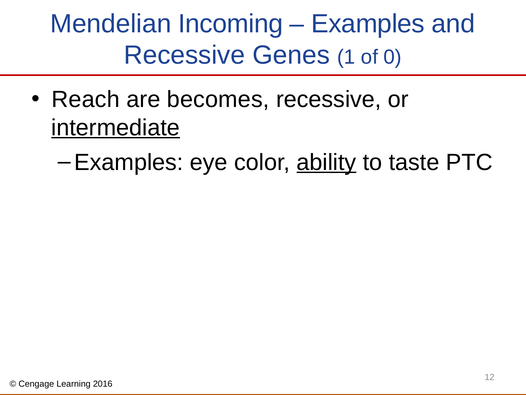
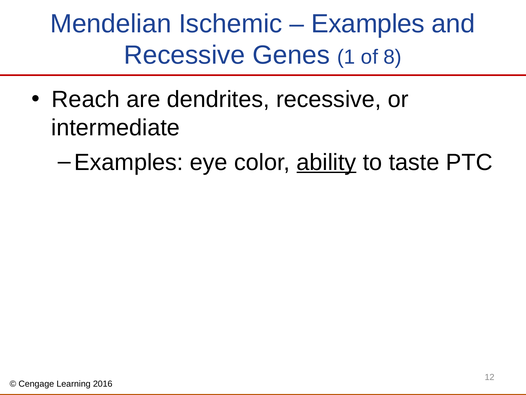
Incoming: Incoming -> Ischemic
0: 0 -> 8
becomes: becomes -> dendrites
intermediate underline: present -> none
